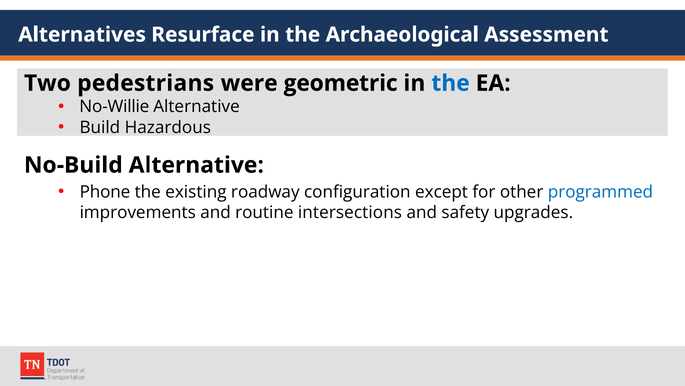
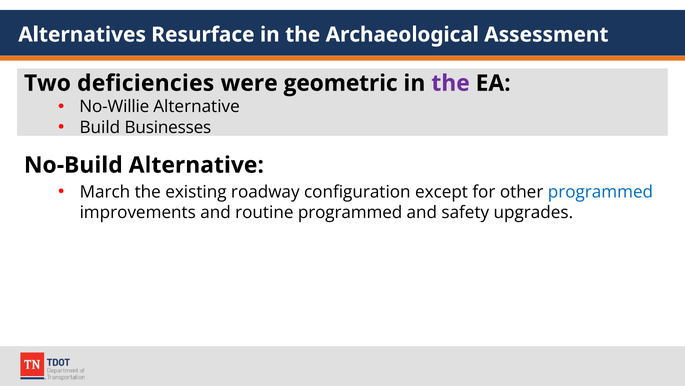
pedestrians: pedestrians -> deficiencies
the at (451, 83) colour: blue -> purple
Hazardous: Hazardous -> Businesses
Phone: Phone -> March
routine intersections: intersections -> programmed
